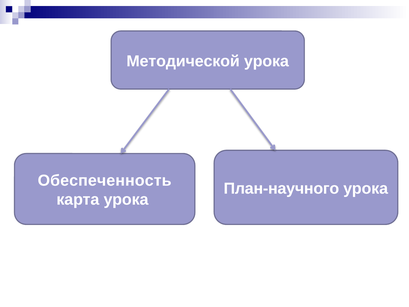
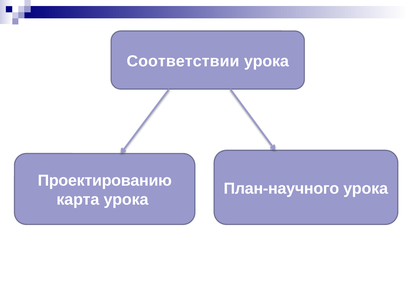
Методической: Методической -> Соответствии
Обеспеченность: Обеспеченность -> Проектированию
